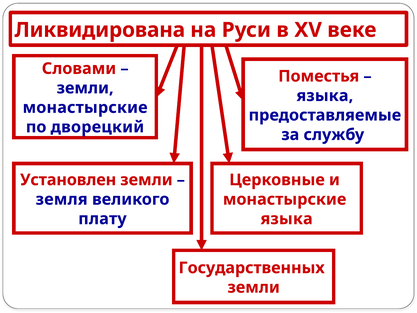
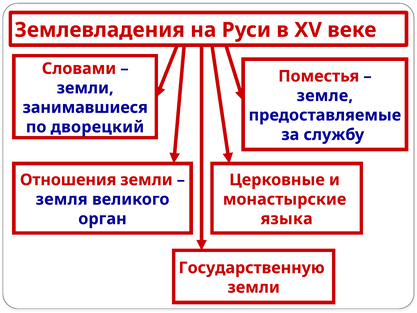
Ликвидирована: Ликвидирована -> Землевладения
языка at (325, 96): языка -> земле
монастырские at (85, 107): монастырские -> занимавшиеся
Установлен: Установлен -> Отношения
плату: плату -> орган
Государственных: Государственных -> Государственную
